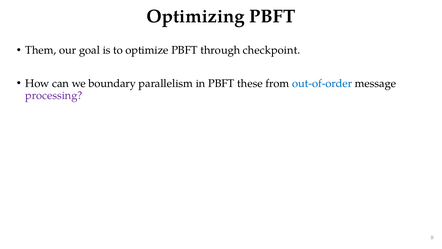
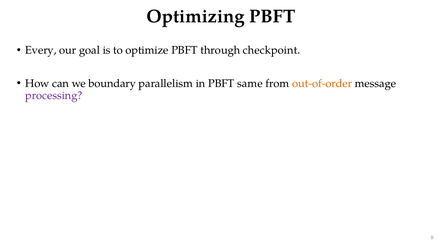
Them: Them -> Every
these: these -> same
out-of-order colour: blue -> orange
